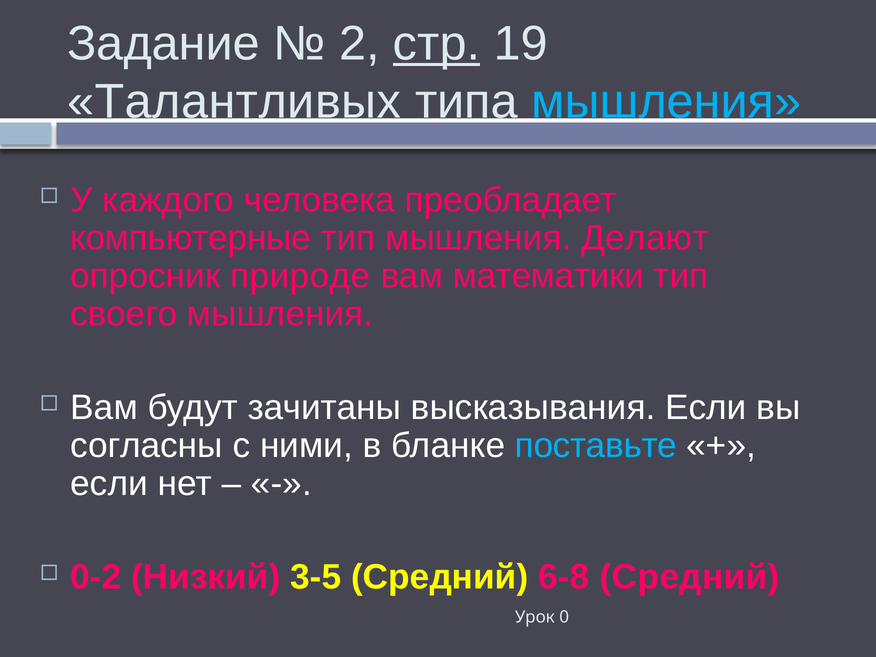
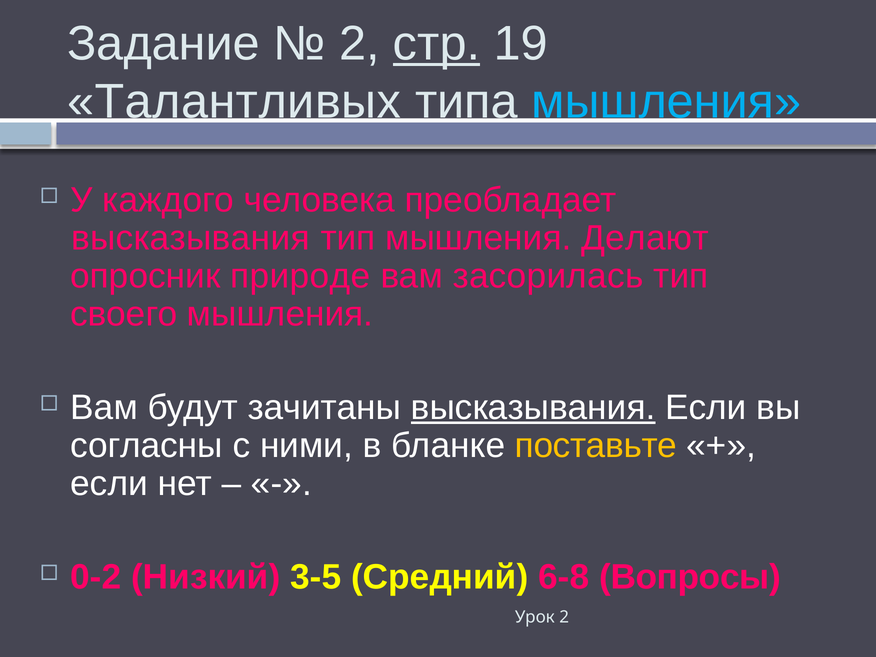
компьютерные at (191, 238): компьютерные -> высказывания
математики: математики -> засорилась
высказывания at (533, 408) underline: none -> present
поставьте colour: light blue -> yellow
6-8 Средний: Средний -> Вопросы
Урок 0: 0 -> 2
